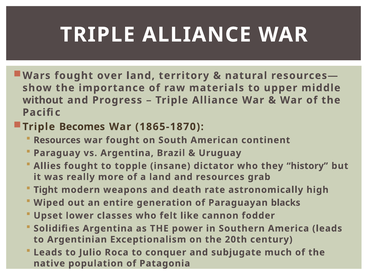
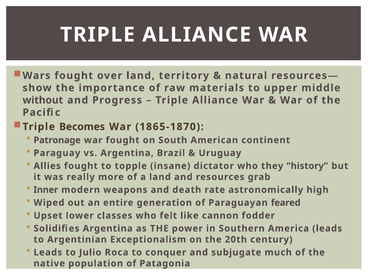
Resources at (57, 140): Resources -> Patronage
Tight: Tight -> Inner
blacks: blacks -> feared
